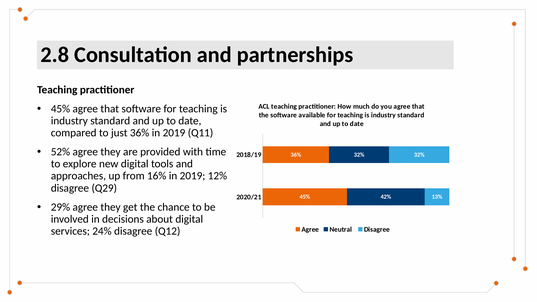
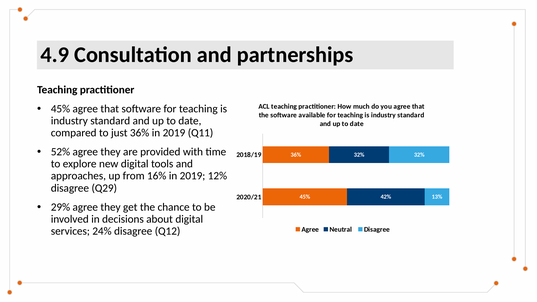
2.8: 2.8 -> 4.9
